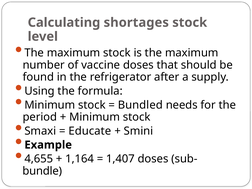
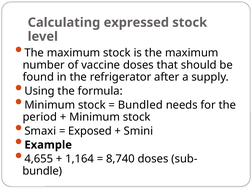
shortages: shortages -> expressed
Educate: Educate -> Exposed
1,407: 1,407 -> 8,740
